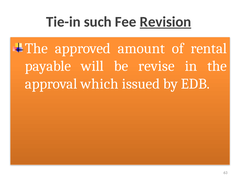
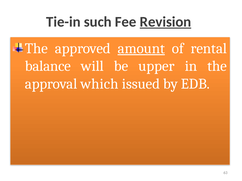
amount underline: none -> present
payable: payable -> balance
revise: revise -> upper
